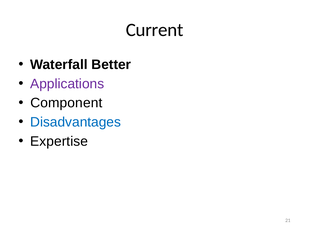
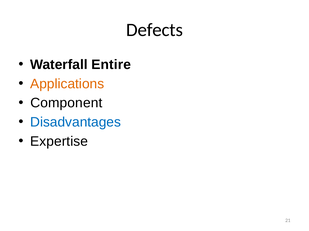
Current: Current -> Defects
Better: Better -> Entire
Applications colour: purple -> orange
